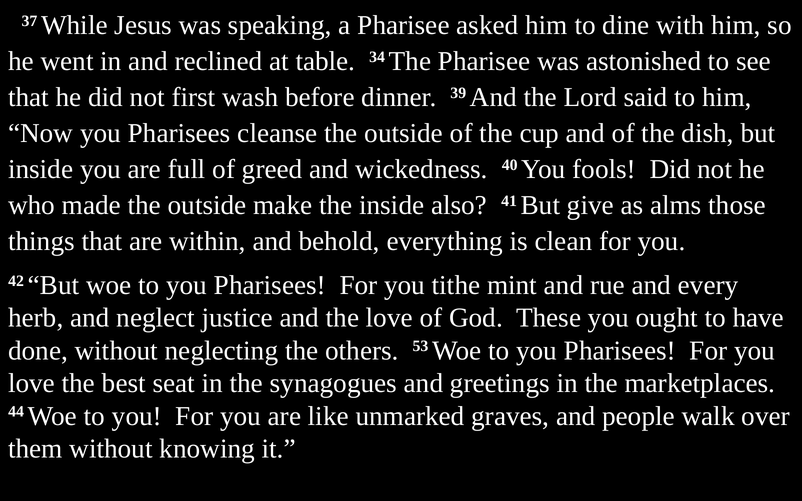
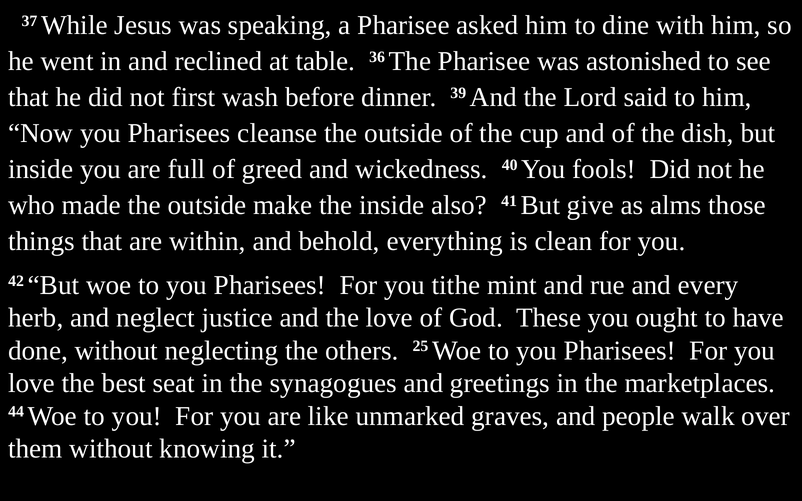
34: 34 -> 36
53: 53 -> 25
